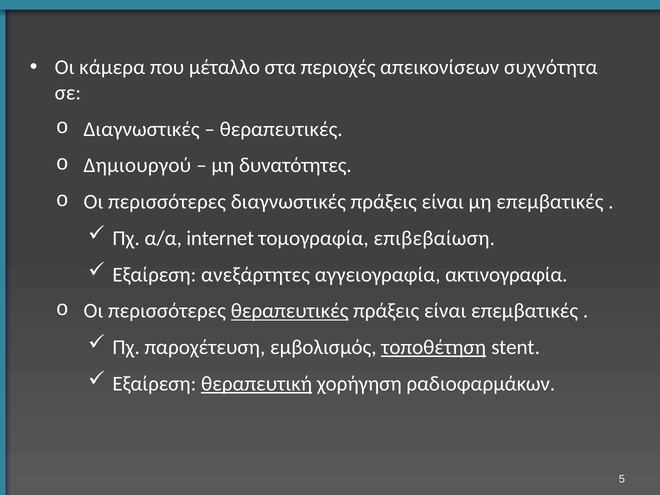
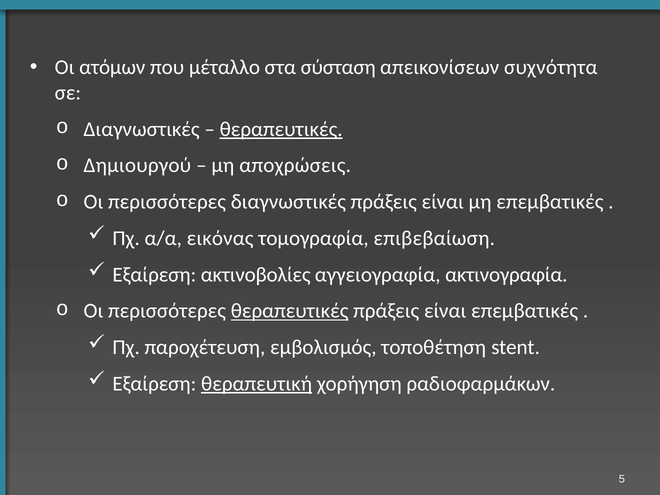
κάμερα: κάμερα -> ατόμων
περιοχές: περιοχές -> σύσταση
θεραπευτικές at (281, 129) underline: none -> present
δυνατότητες: δυνατότητες -> αποχρώσεις
internet: internet -> εικόνας
ανεξάρτητες: ανεξάρτητες -> ακτινοβολίες
τοποθέτηση underline: present -> none
